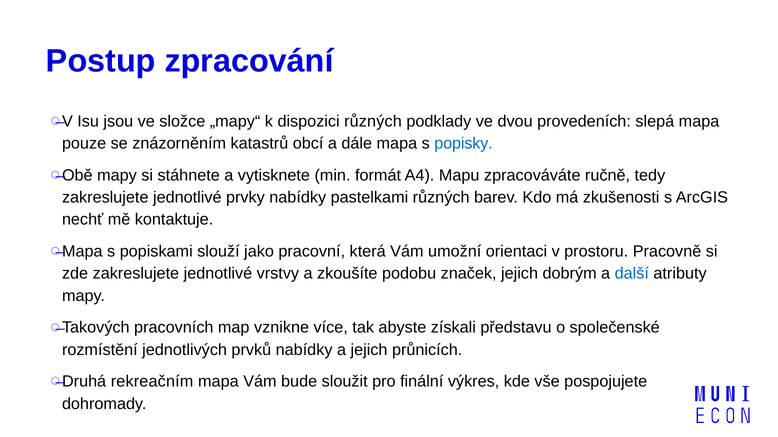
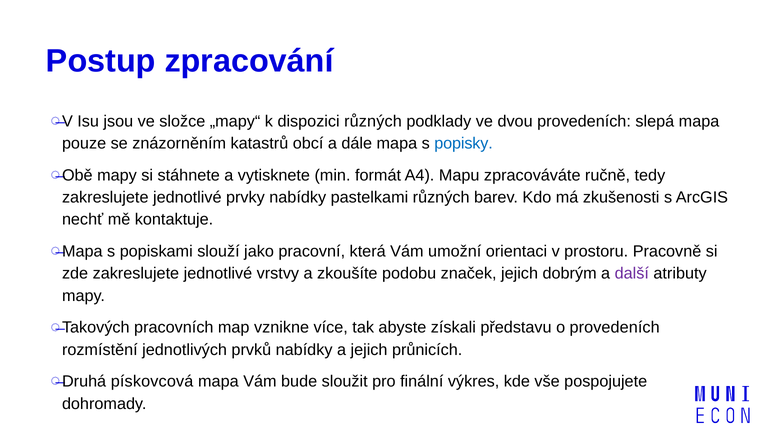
další colour: blue -> purple
o společenské: společenské -> provedeních
rekreačním: rekreačním -> pískovcová
